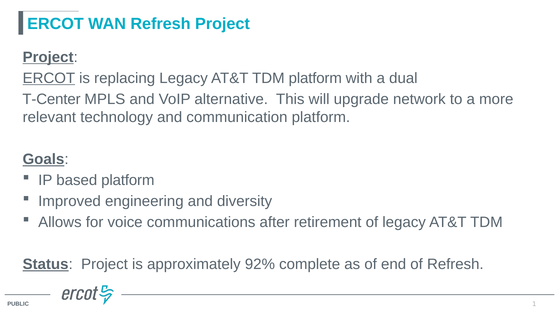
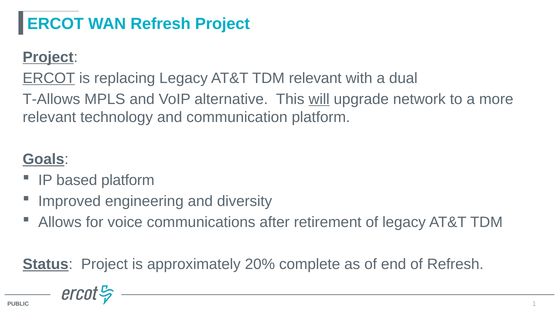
TDM platform: platform -> relevant
T-Center: T-Center -> T-Allows
will underline: none -> present
92%: 92% -> 20%
